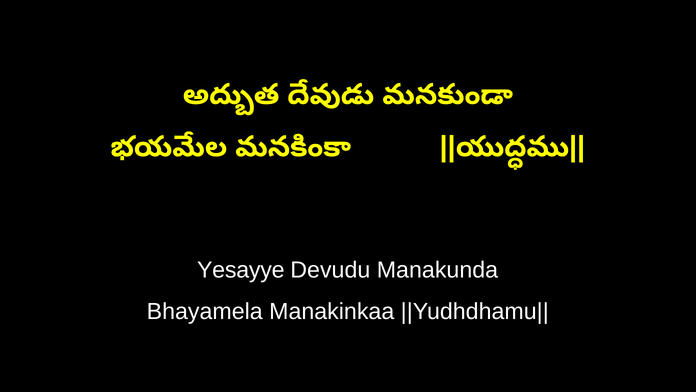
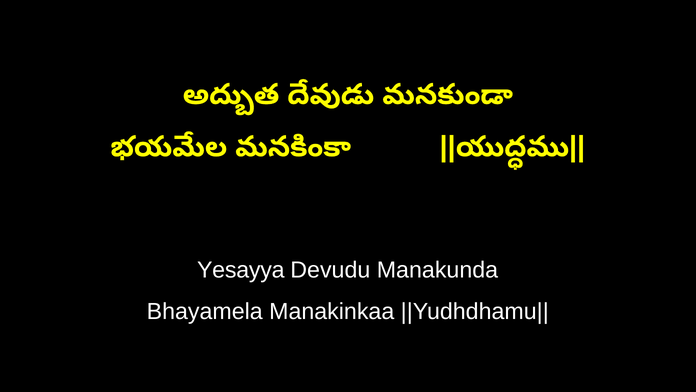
Yesayye: Yesayye -> Yesayya
